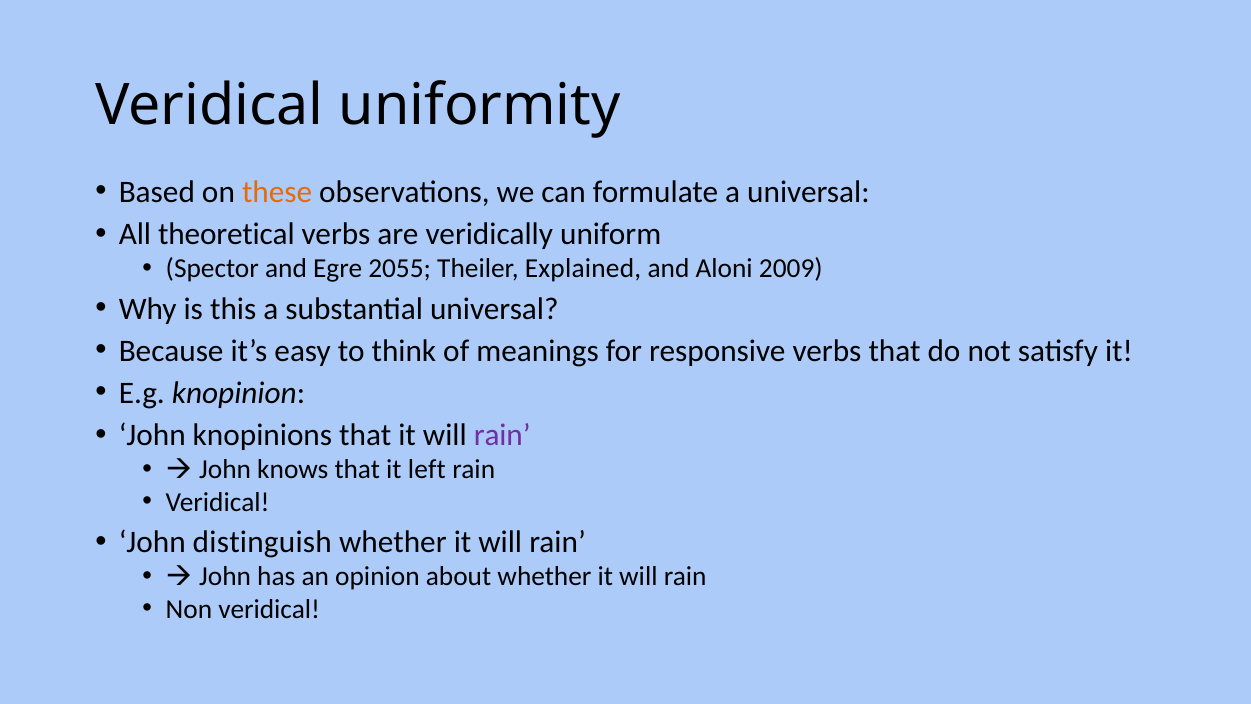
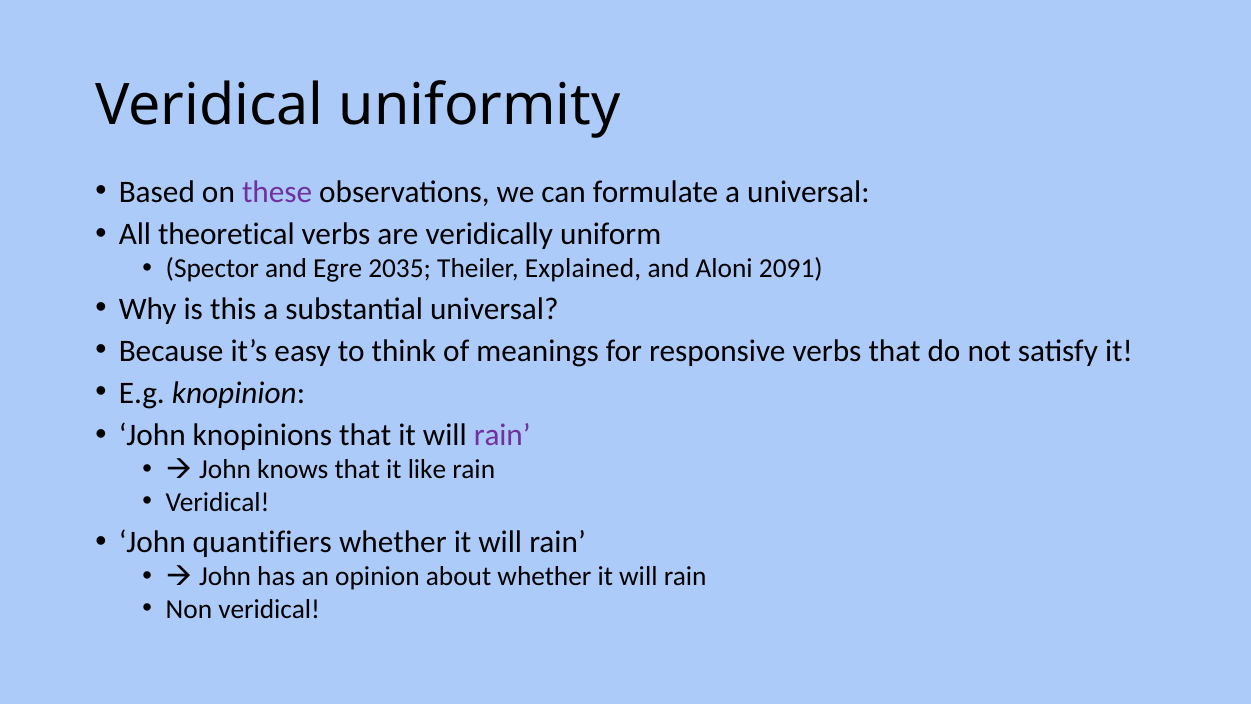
these colour: orange -> purple
2055: 2055 -> 2035
2009: 2009 -> 2091
left: left -> like
distinguish: distinguish -> quantifiers
